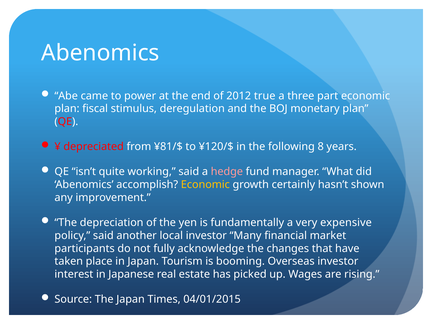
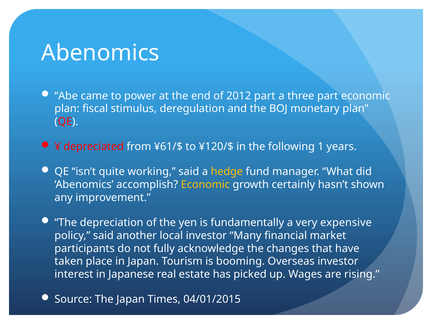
2012 true: true -> part
¥81/$: ¥81/$ -> ¥61/$
8: 8 -> 1
hedge colour: pink -> yellow
